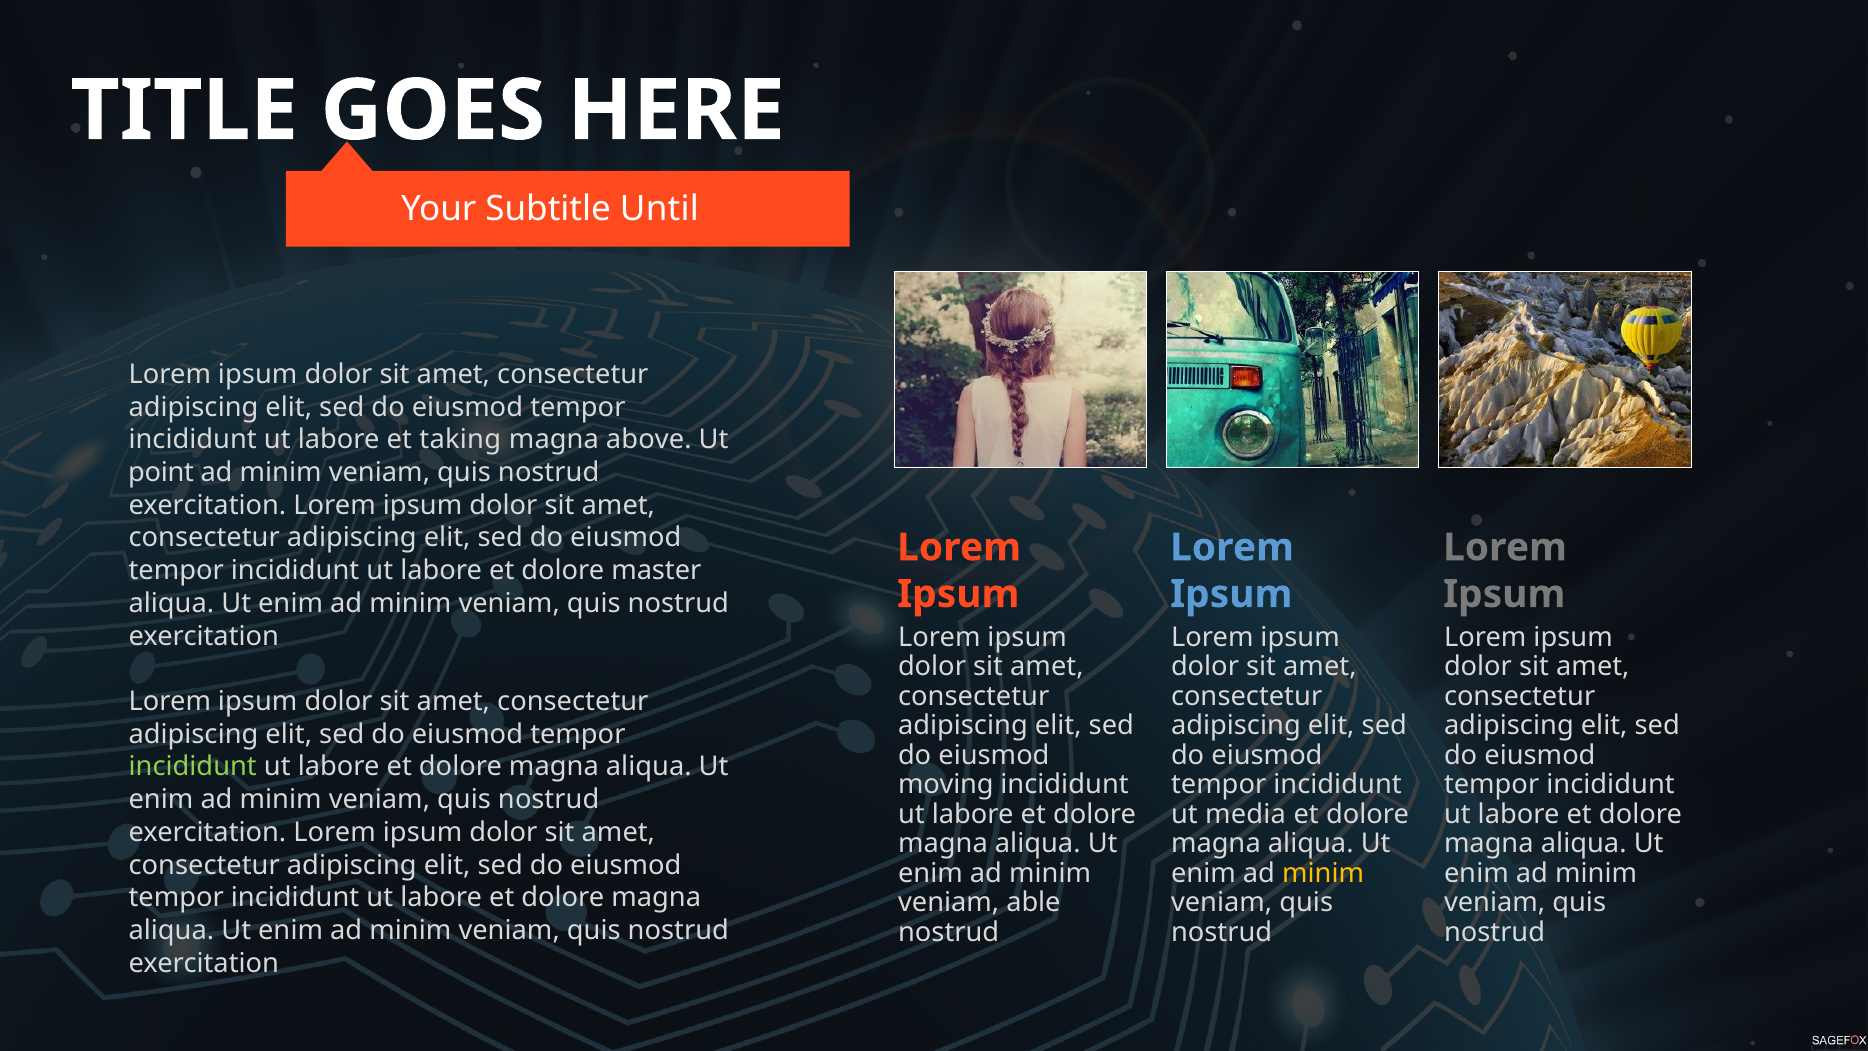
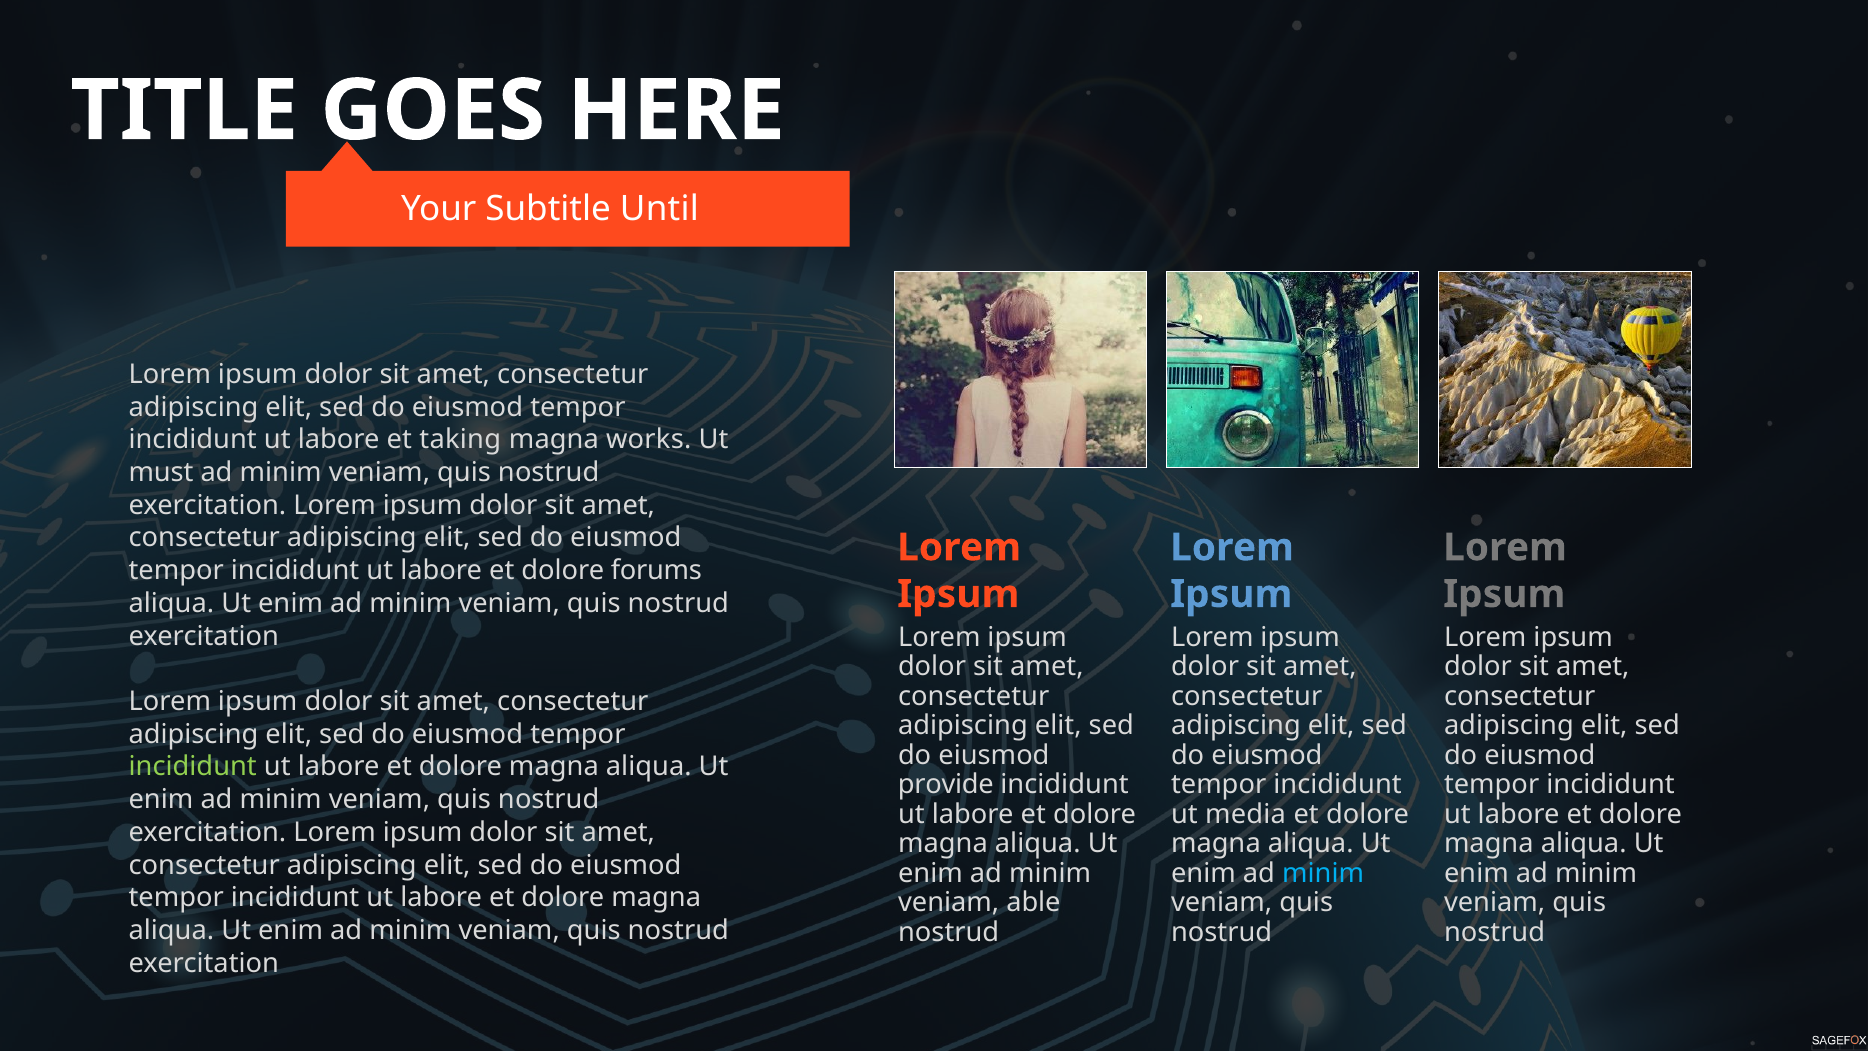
above: above -> works
point: point -> must
master: master -> forums
moving: moving -> provide
minim at (1323, 873) colour: yellow -> light blue
